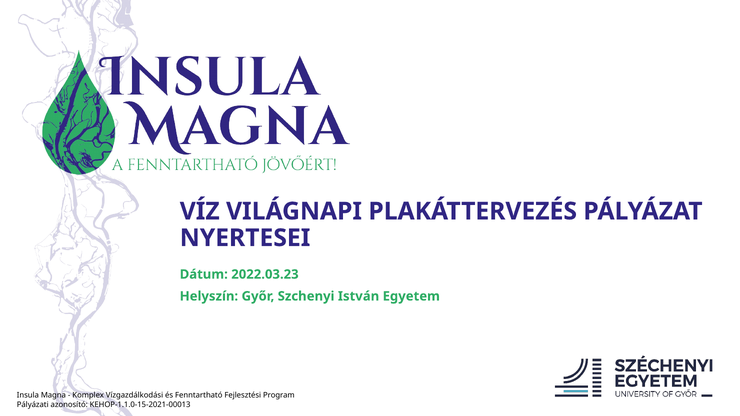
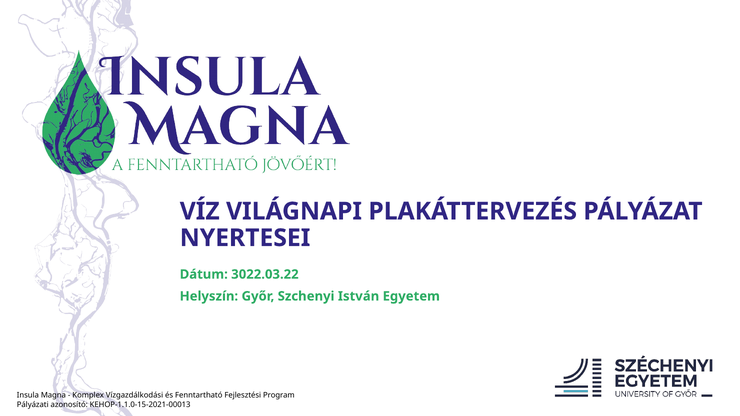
2022.03.23: 2022.03.23 -> 3022.03.22
